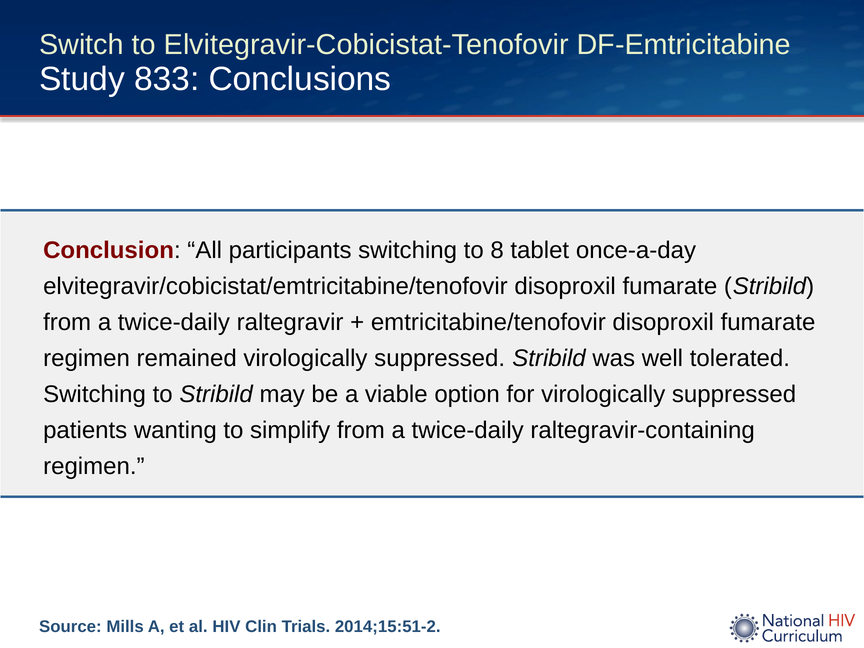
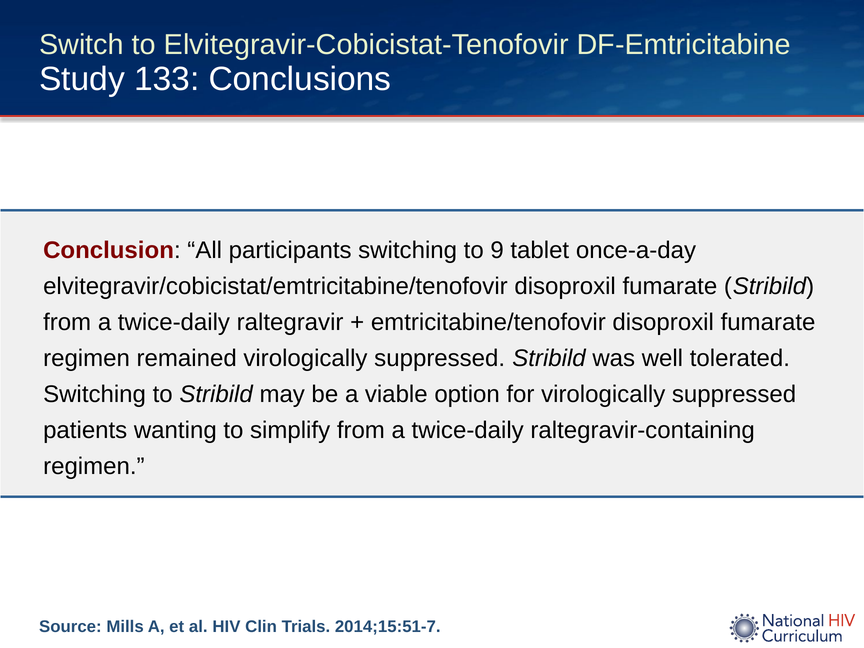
833: 833 -> 133
8: 8 -> 9
2014;15:51-2: 2014;15:51-2 -> 2014;15:51-7
